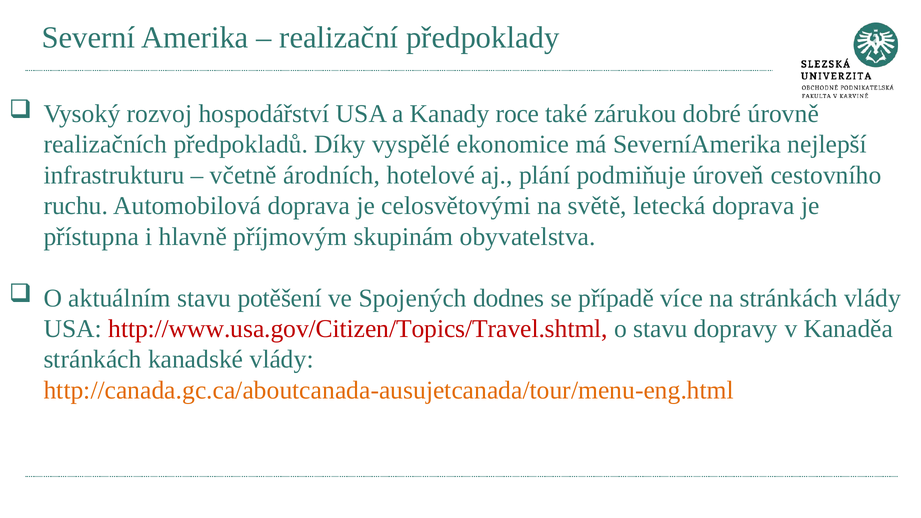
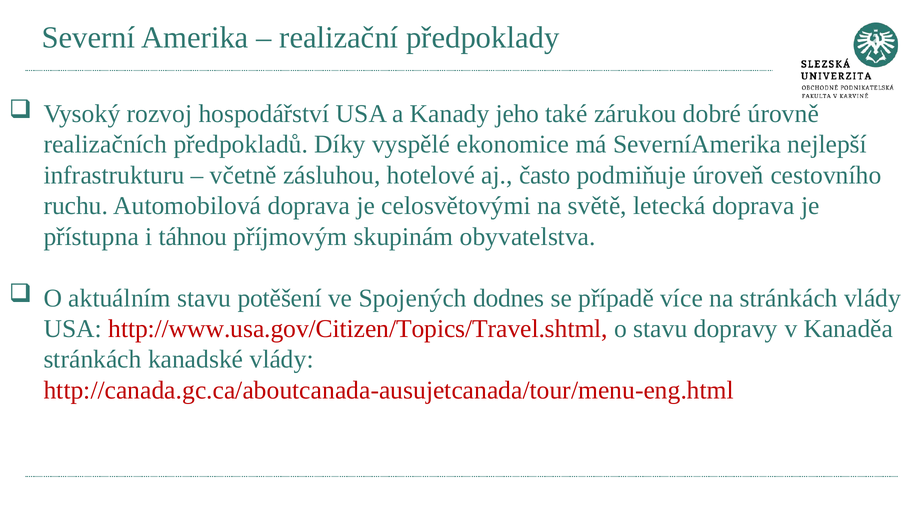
roce: roce -> jeho
árodních: árodních -> zásluhou
plání: plání -> často
hlavně: hlavně -> táhnou
http://canada.gc.ca/aboutcanada-ausujetcanada/tour/menu-eng.html colour: orange -> red
